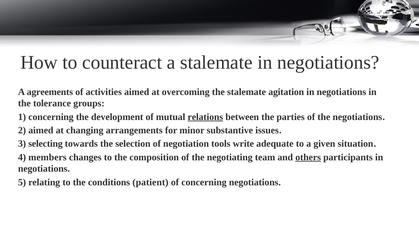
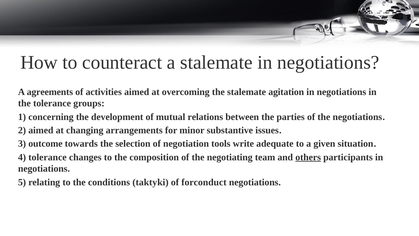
relations underline: present -> none
selecting: selecting -> outcome
4 members: members -> tolerance
patient: patient -> taktyki
of concerning: concerning -> forconduct
